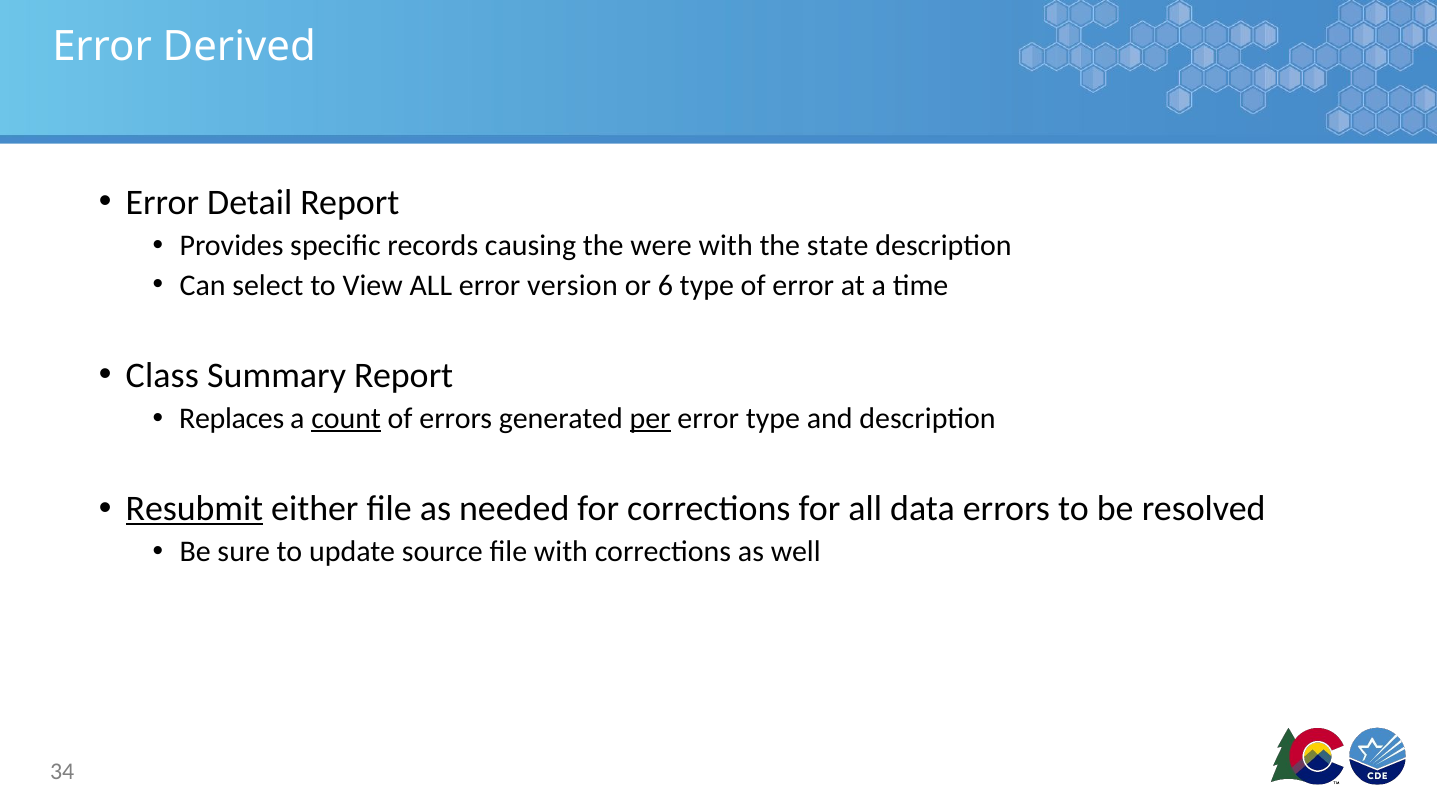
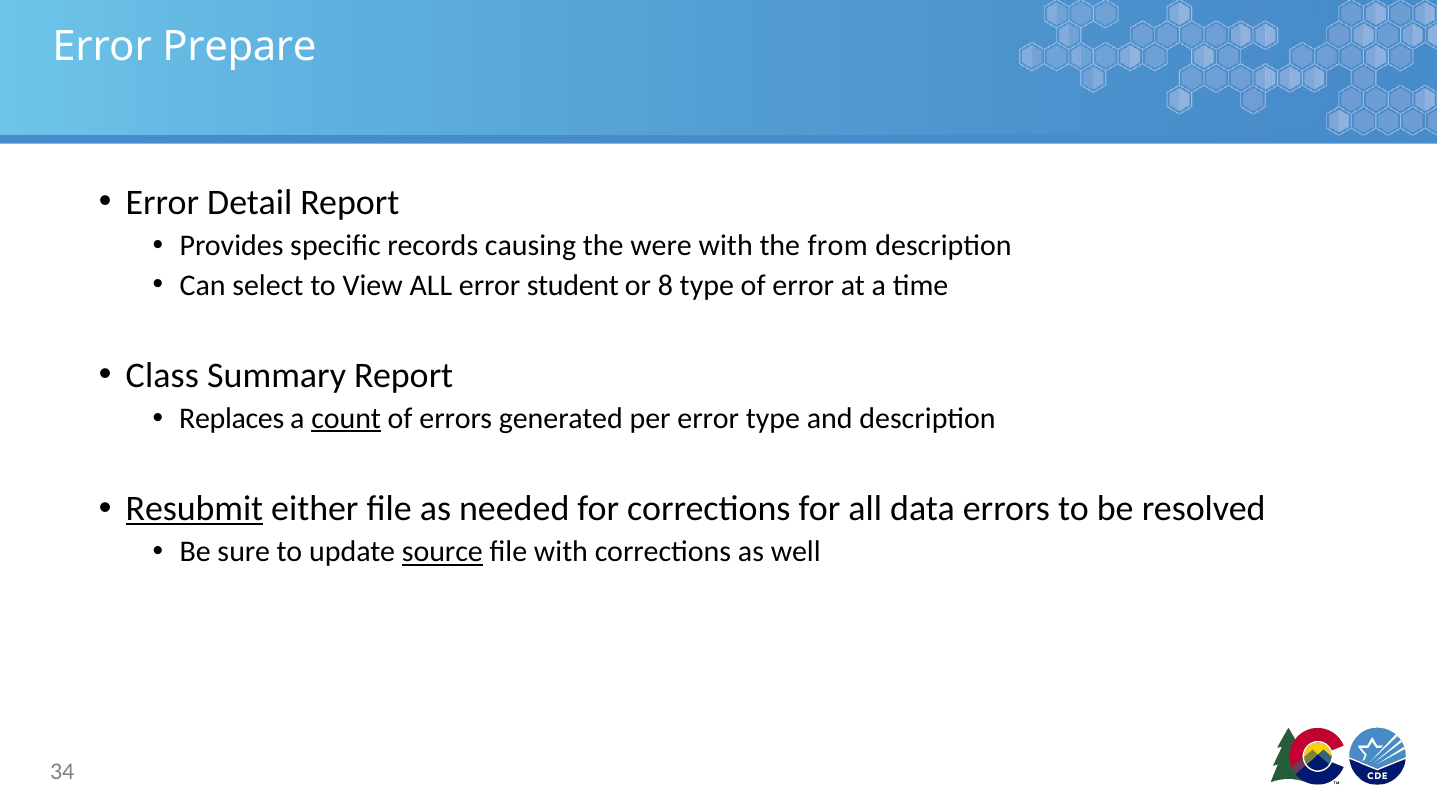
Derived: Derived -> Prepare
state: state -> from
version: version -> student
6: 6 -> 8
per underline: present -> none
source underline: none -> present
